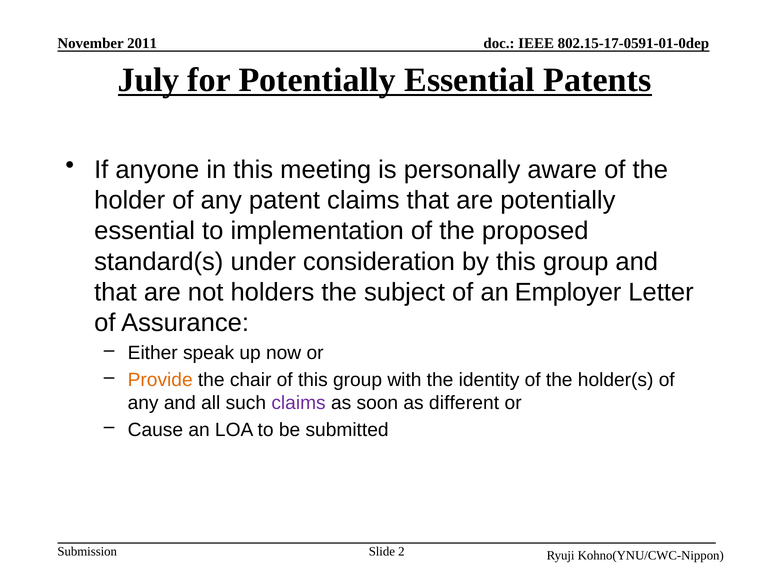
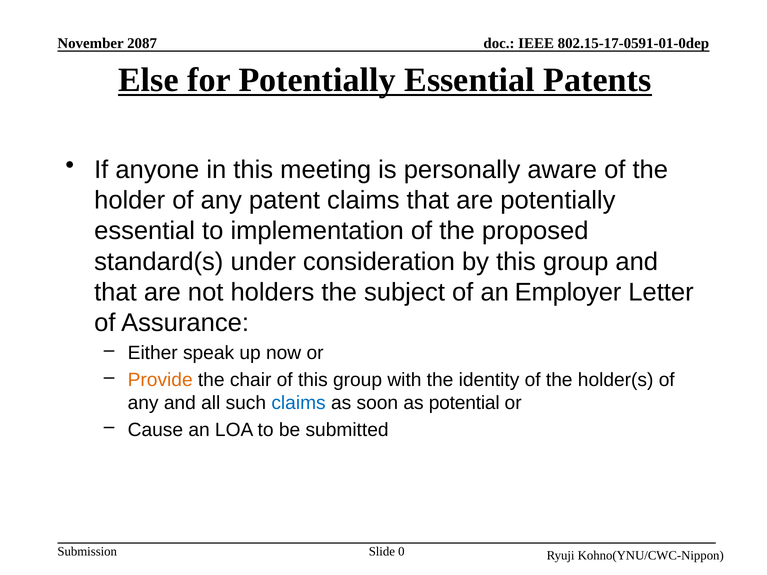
2011: 2011 -> 2087
July: July -> Else
claims at (299, 403) colour: purple -> blue
different: different -> potential
2: 2 -> 0
